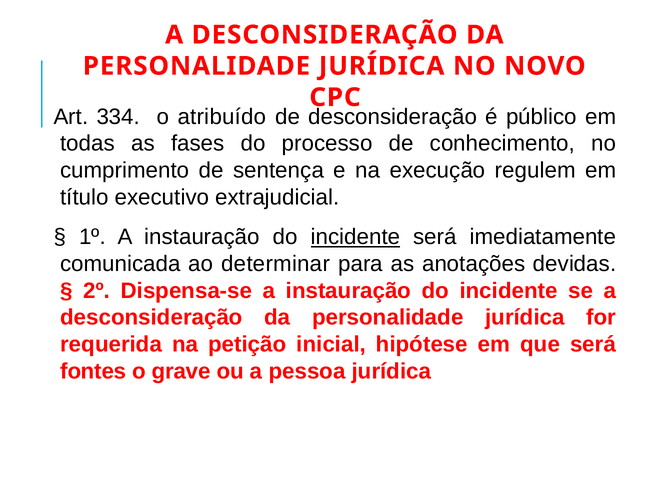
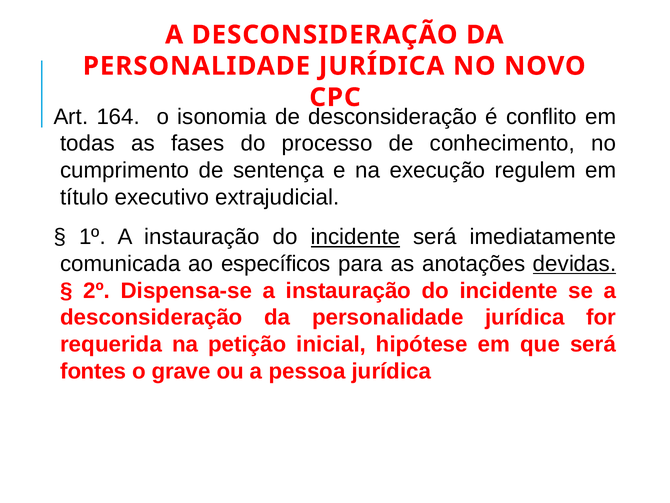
334: 334 -> 164
atribuído: atribuído -> isonomia
público: público -> conflito
determinar: determinar -> específicos
devidas underline: none -> present
